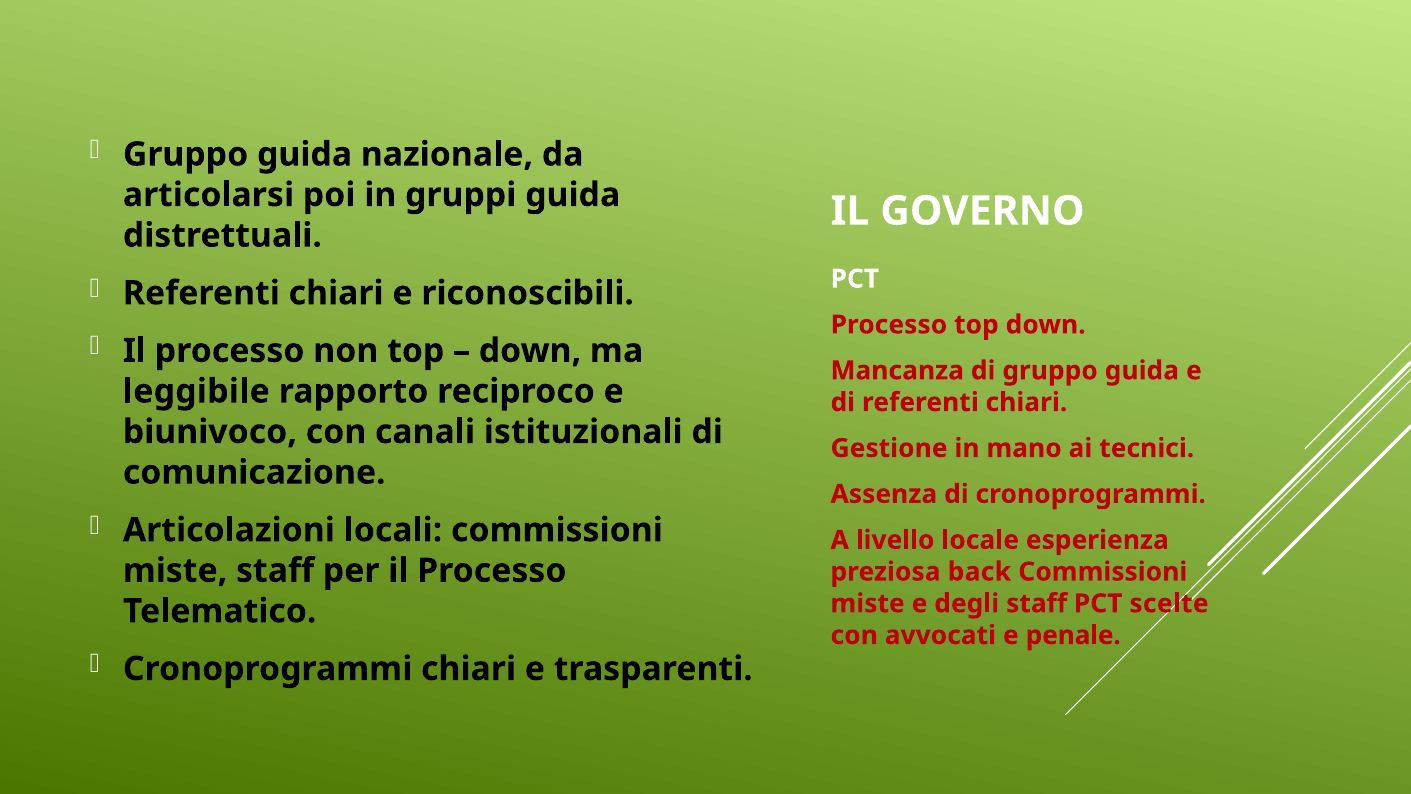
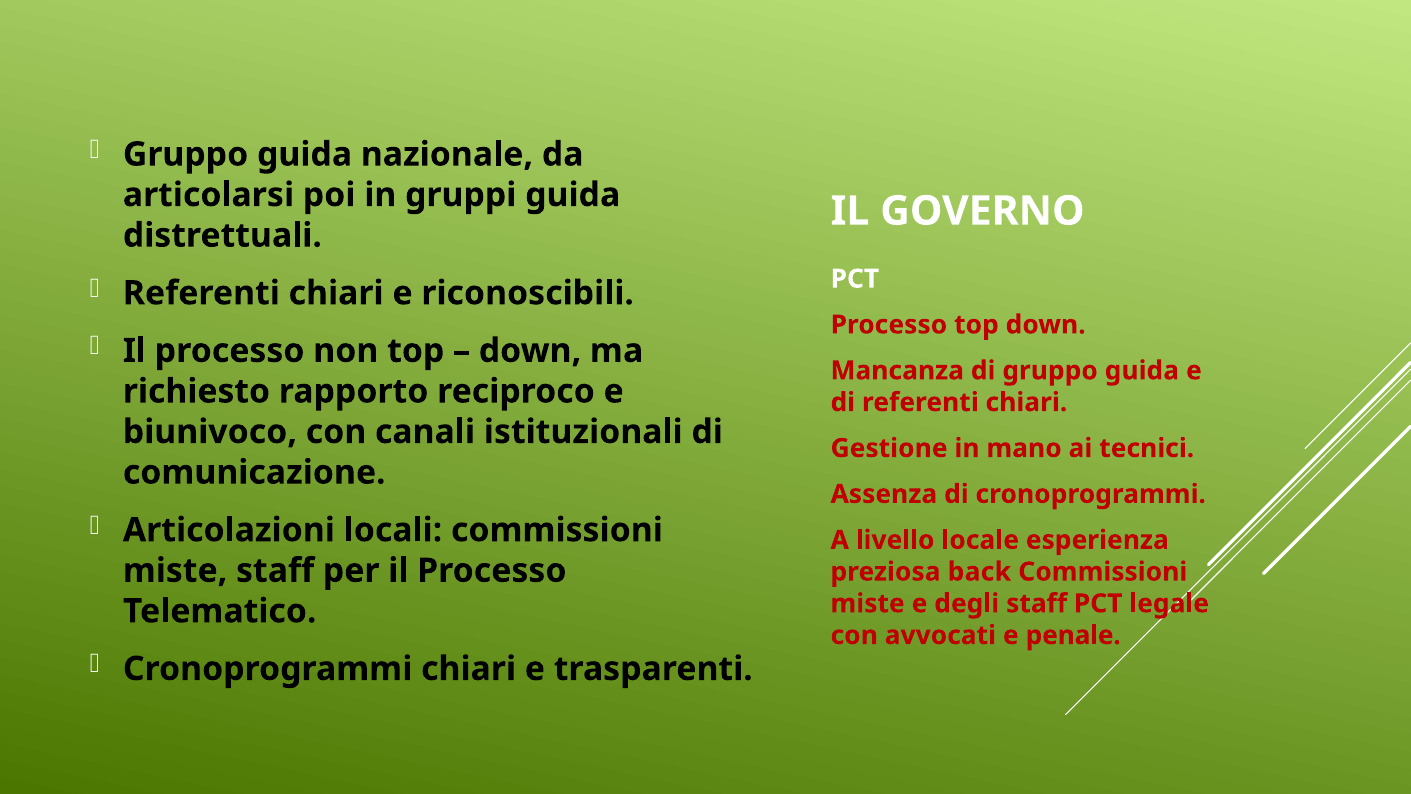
leggibile: leggibile -> richiesto
scelte: scelte -> legale
